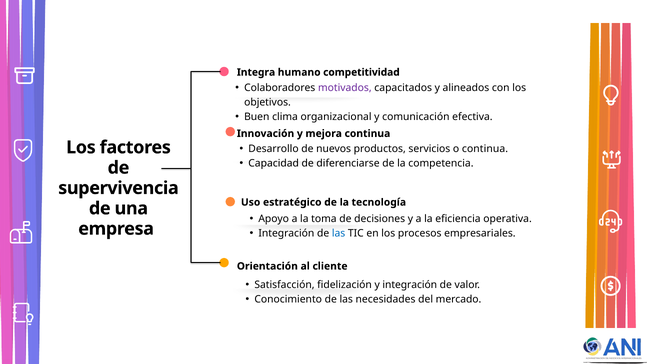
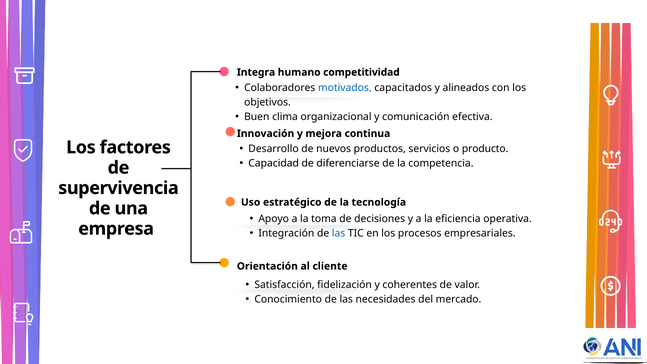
motivados colour: purple -> blue
o continua: continua -> producto
y integración: integración -> coherentes
